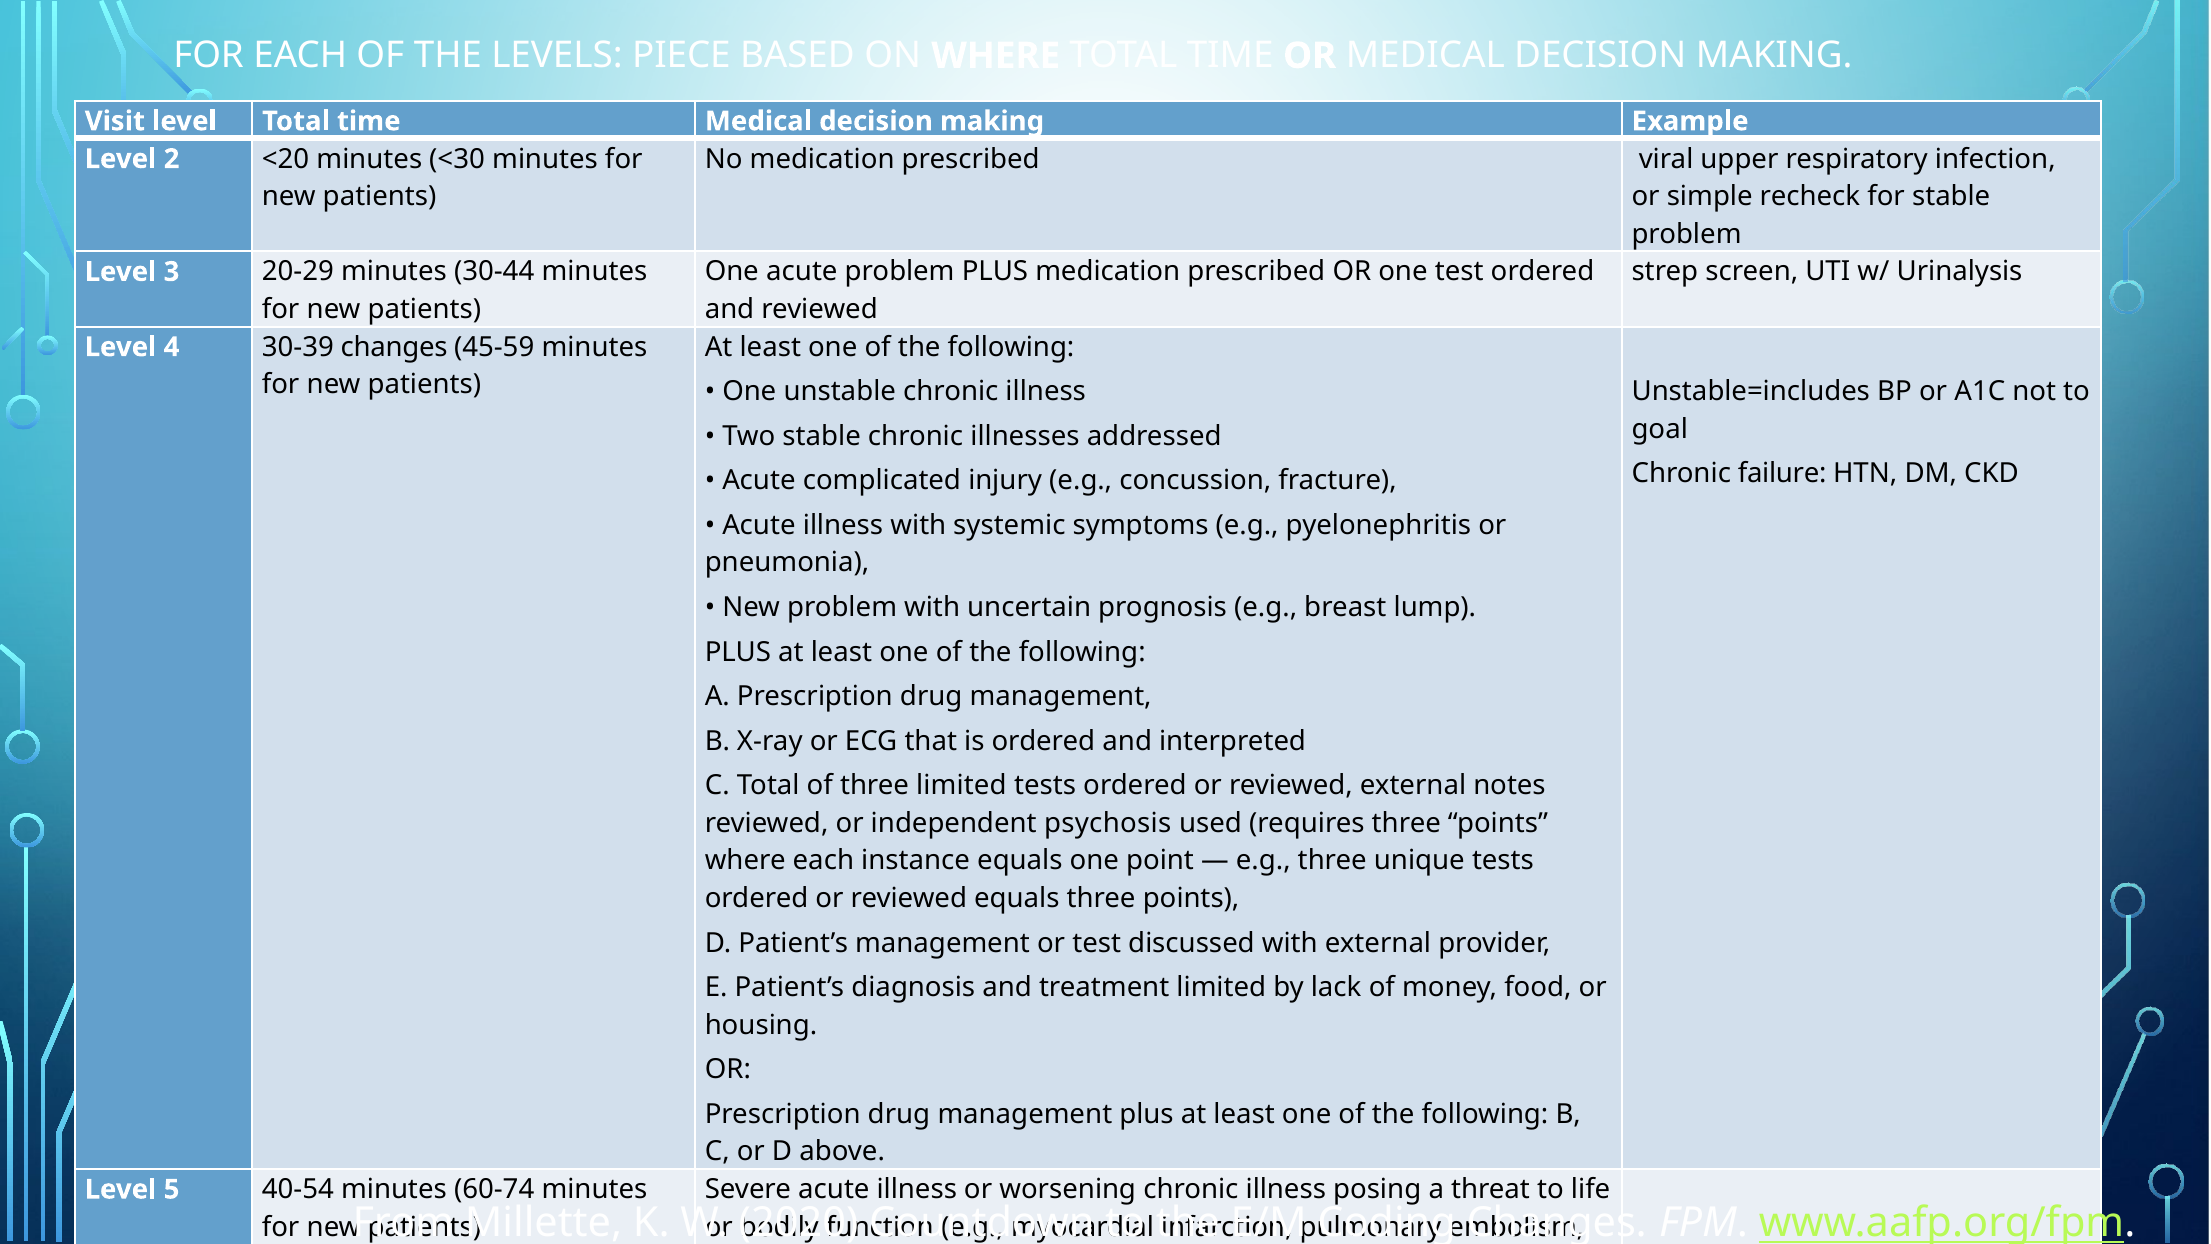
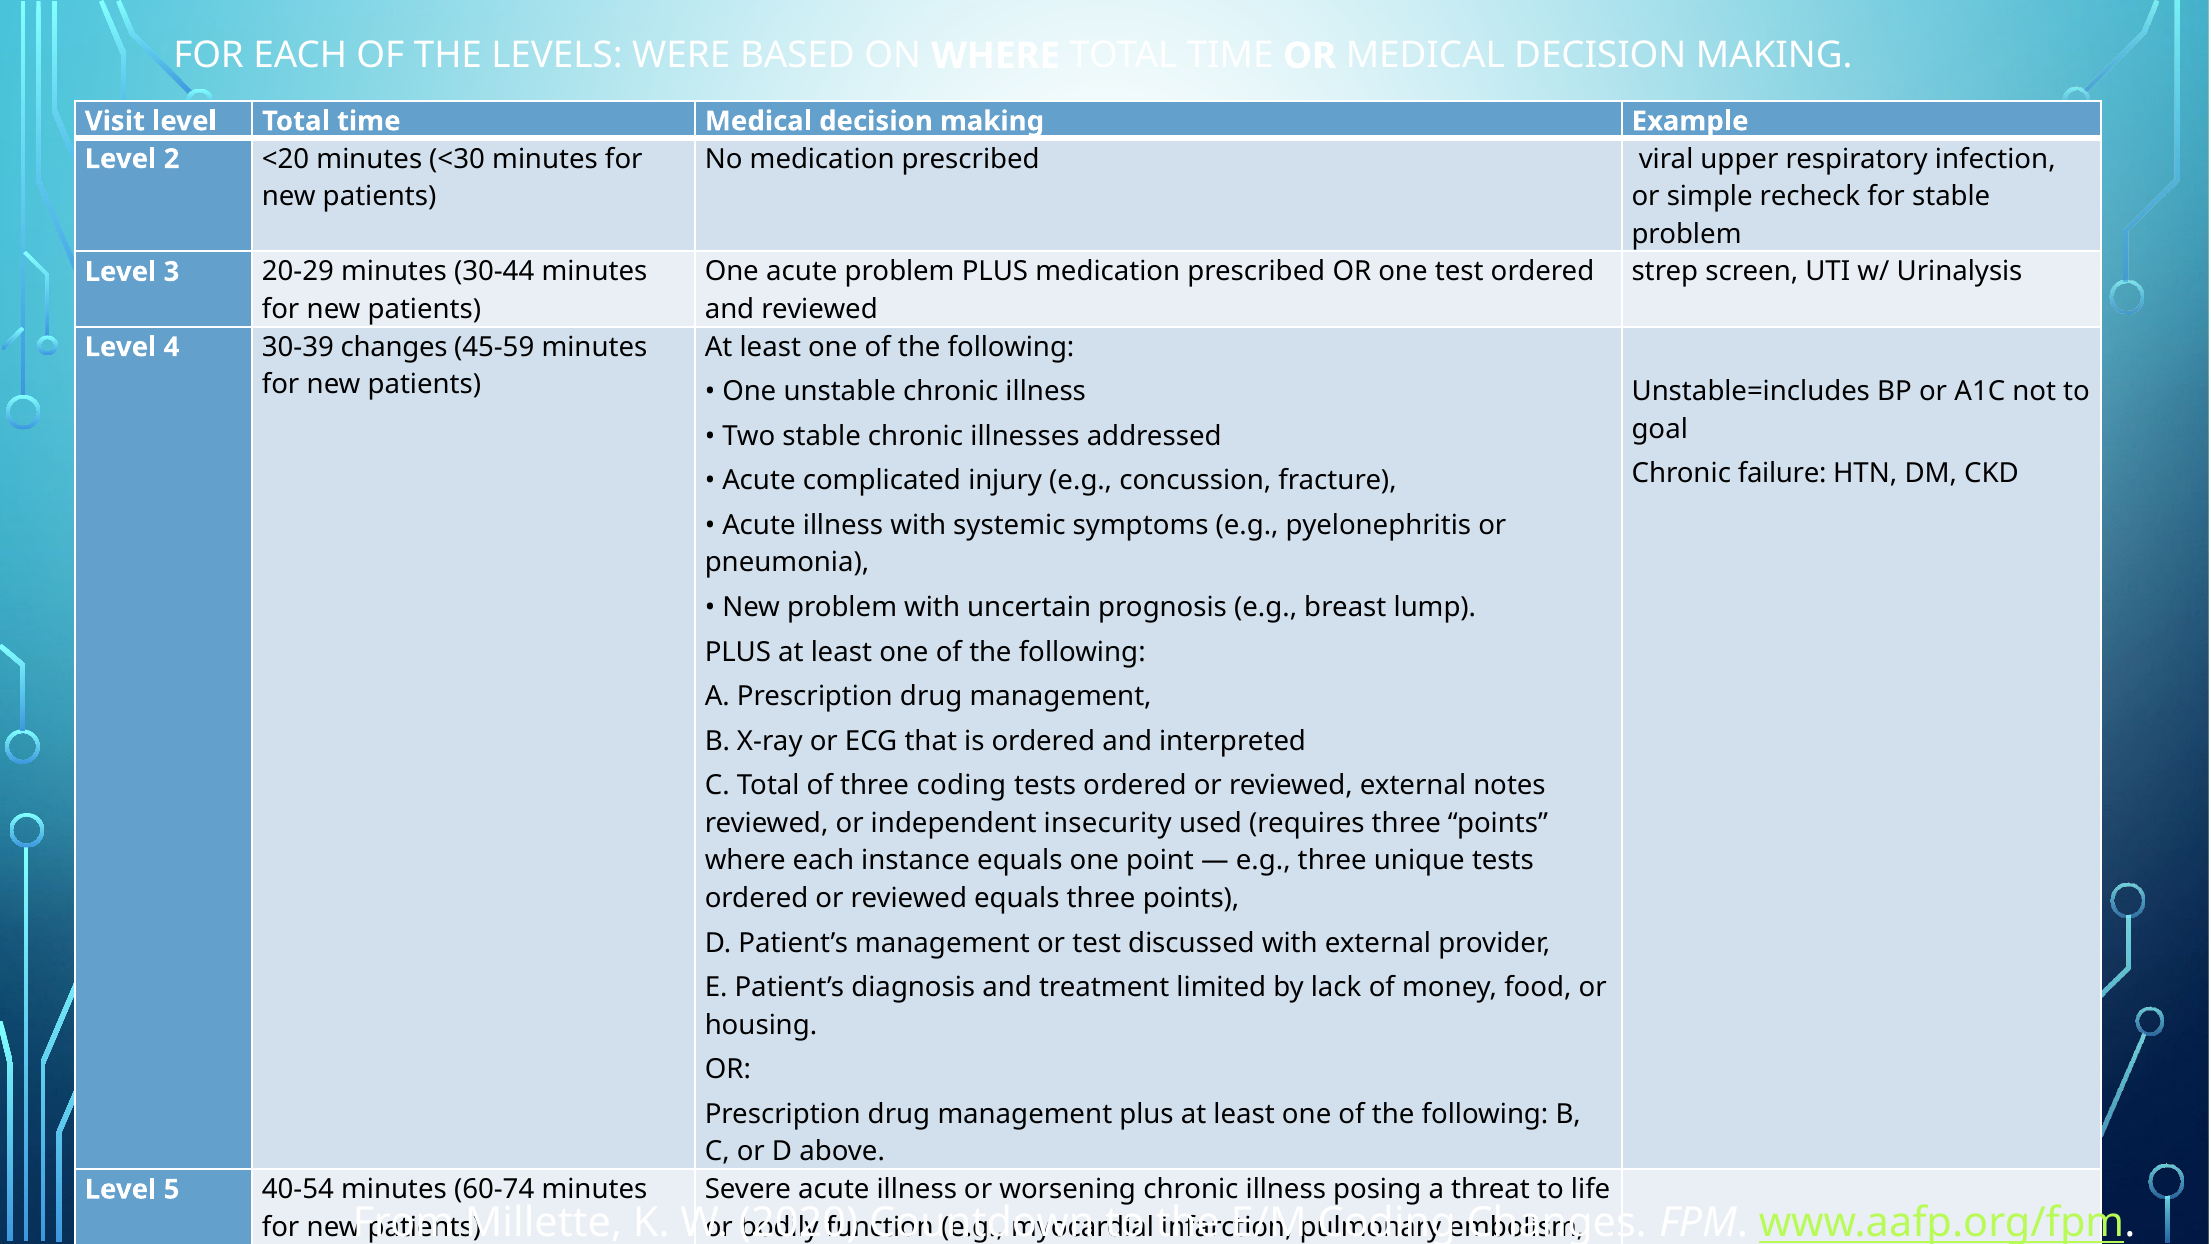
PIECE: PIECE -> WERE
three limited: limited -> coding
psychosis: psychosis -> insecurity
